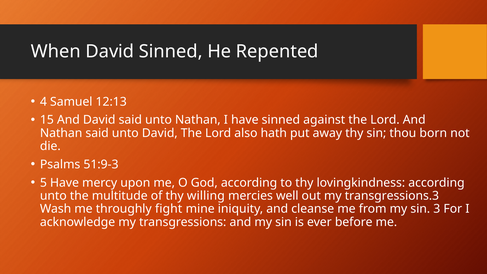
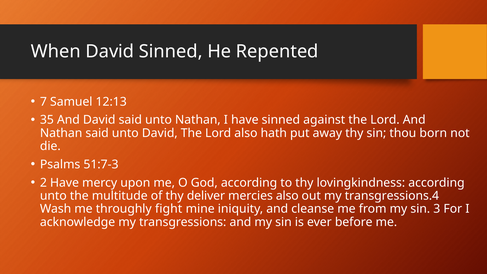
4: 4 -> 7
15: 15 -> 35
51:9-3: 51:9-3 -> 51:7-3
5: 5 -> 2
willing: willing -> deliver
mercies well: well -> also
transgressions.3: transgressions.3 -> transgressions.4
